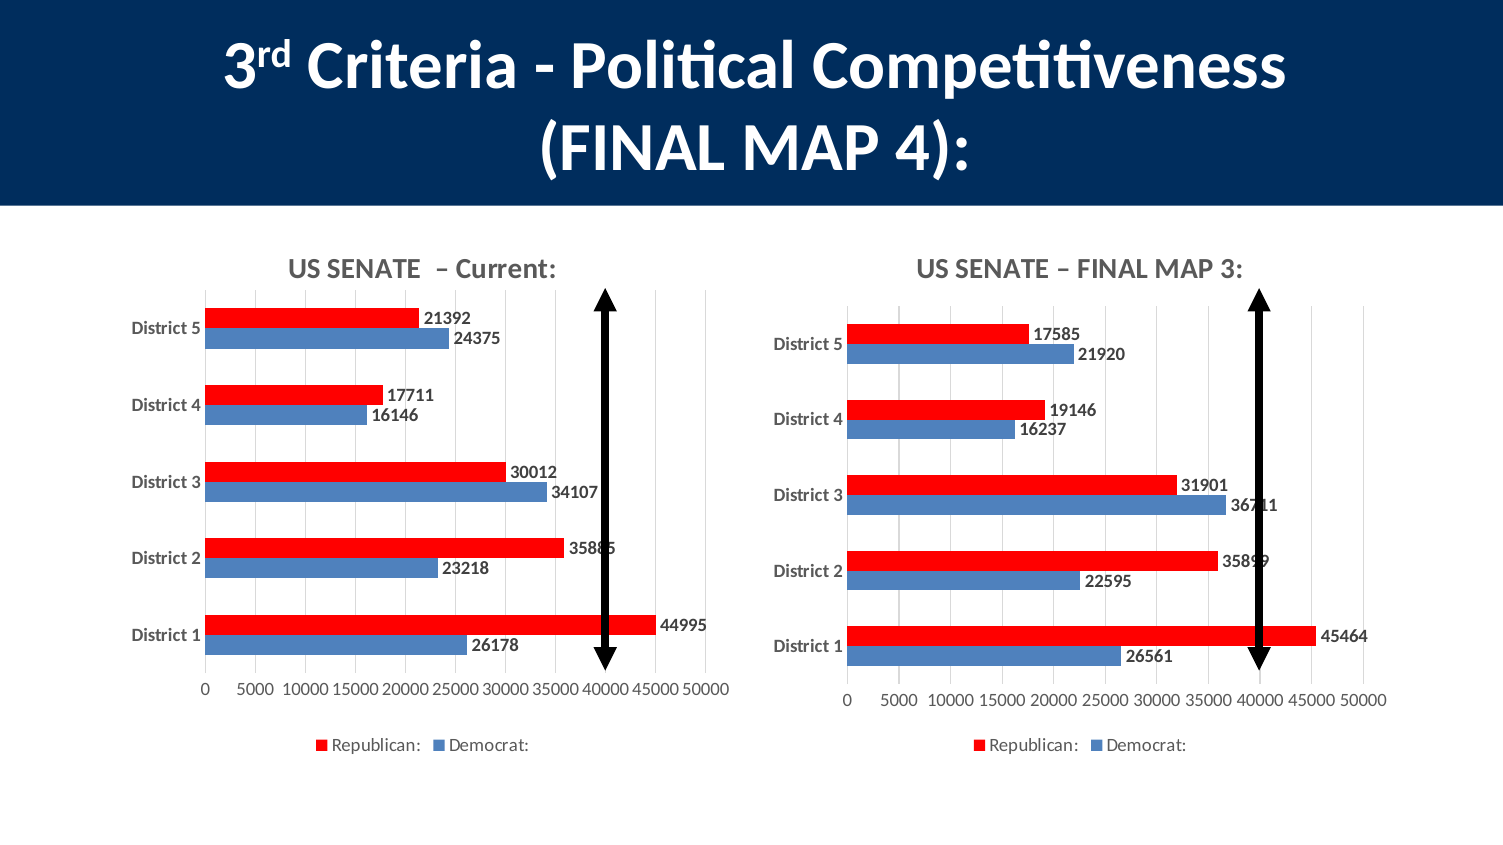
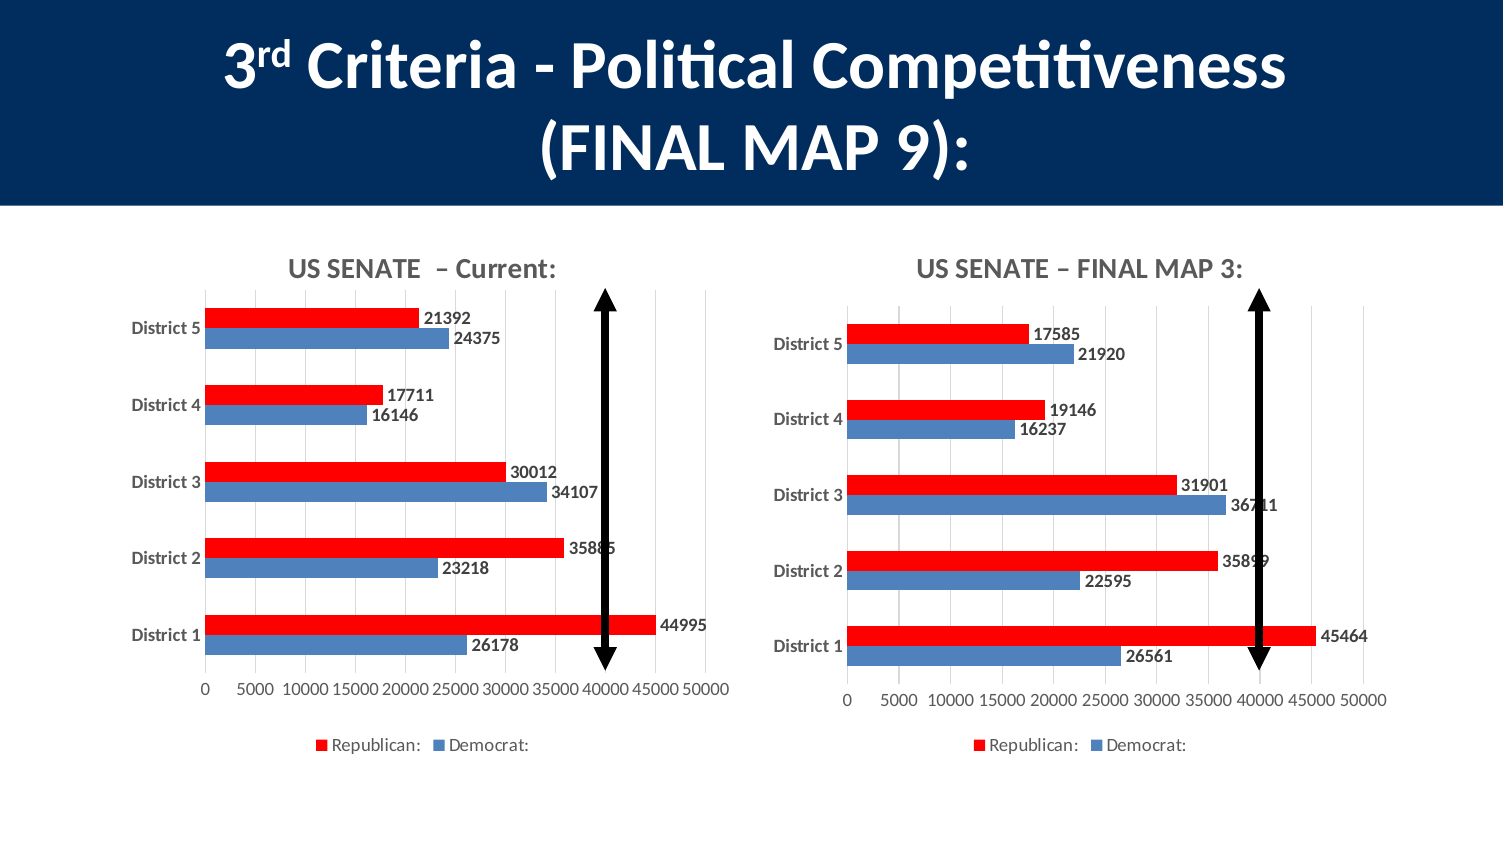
MAP 4: 4 -> 9
